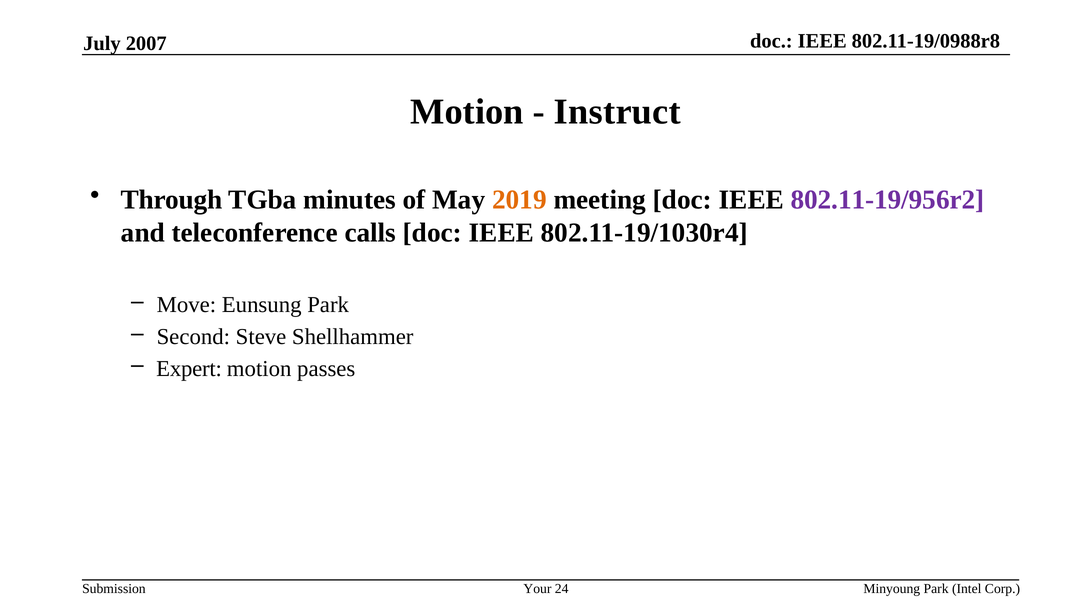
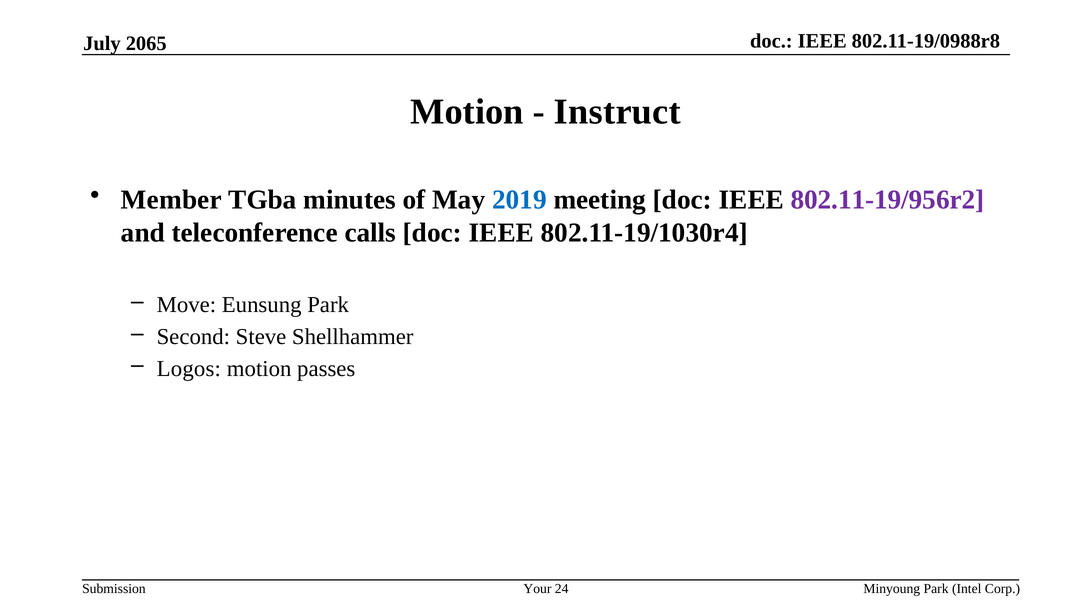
2007: 2007 -> 2065
Through: Through -> Member
2019 colour: orange -> blue
Expert: Expert -> Logos
